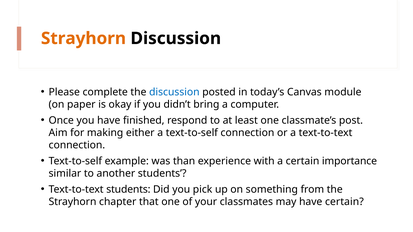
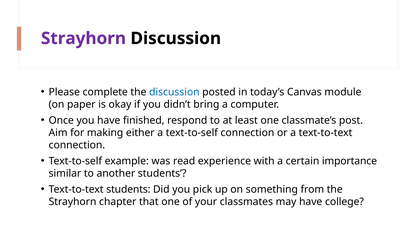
Strayhorn at (83, 38) colour: orange -> purple
than: than -> read
have certain: certain -> college
